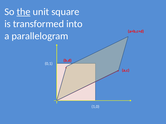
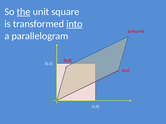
into underline: none -> present
